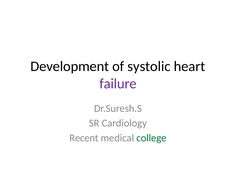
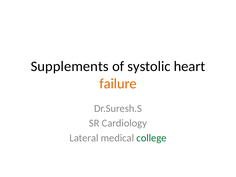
Development: Development -> Supplements
failure colour: purple -> orange
Recent: Recent -> Lateral
